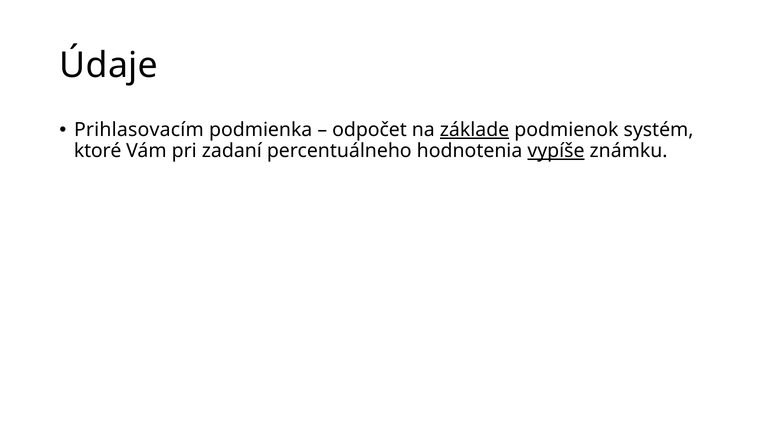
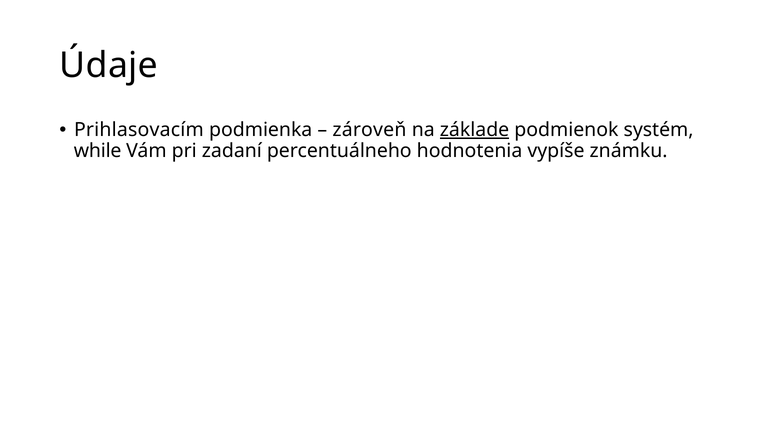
odpočet: odpočet -> zároveň
ktoré: ktoré -> while
vypíše underline: present -> none
